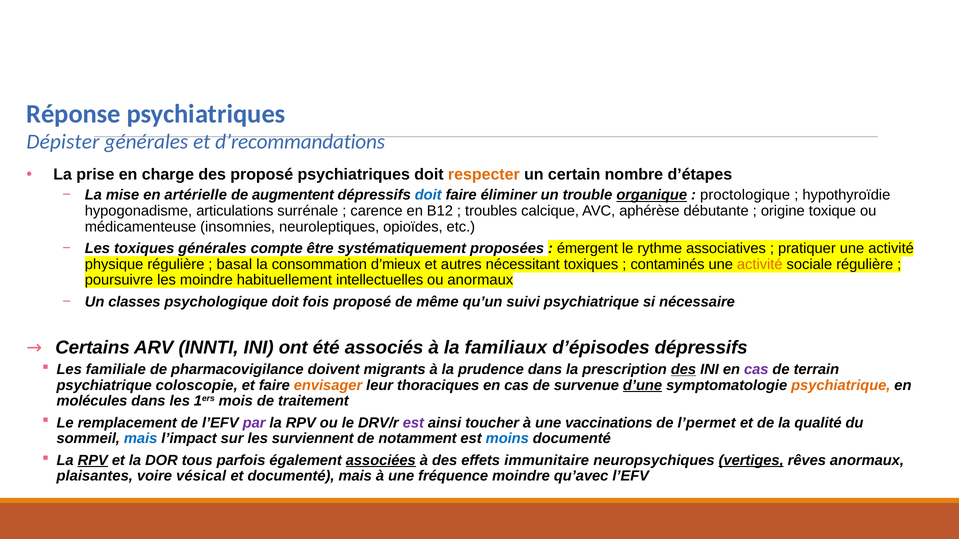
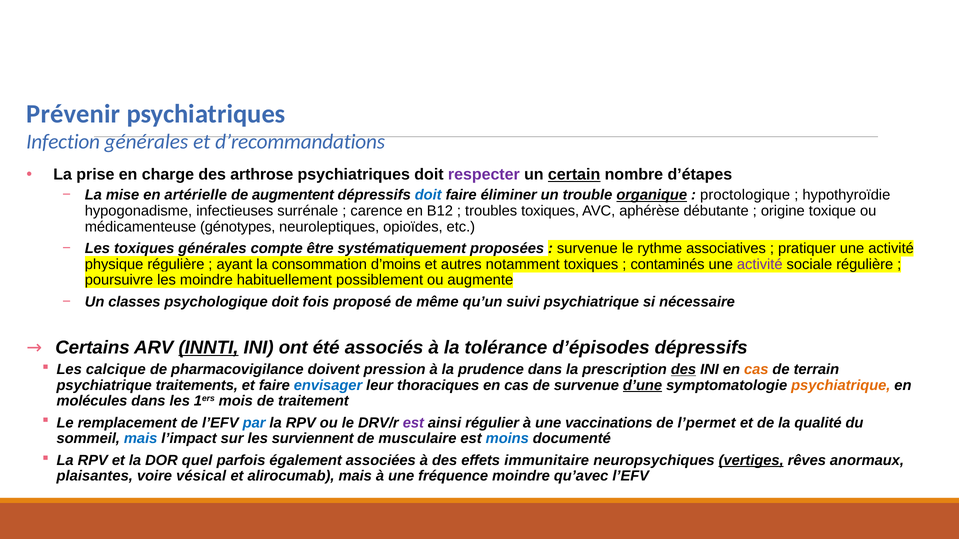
Réponse: Réponse -> Prévenir
Dépister: Dépister -> Infection
des proposé: proposé -> arthrose
respecter colour: orange -> purple
certain underline: none -> present
articulations: articulations -> infectieuses
troubles calcique: calcique -> toxiques
insomnies: insomnies -> génotypes
émergent at (587, 249): émergent -> survenue
basal: basal -> ayant
d’mieux: d’mieux -> d’moins
nécessitant: nécessitant -> notamment
activité at (760, 264) colour: orange -> purple
intellectuelles: intellectuelles -> possiblement
ou anormaux: anormaux -> augmente
INNTI underline: none -> present
familiaux: familiaux -> tolérance
familiale: familiale -> calcique
migrants: migrants -> pression
cas at (756, 370) colour: purple -> orange
coloscopie: coloscopie -> traitements
envisager colour: orange -> blue
par colour: purple -> blue
toucher: toucher -> régulier
notamment: notamment -> musculaire
RPV at (93, 461) underline: present -> none
tous: tous -> quel
associées underline: present -> none
et documenté: documenté -> alirocumab
